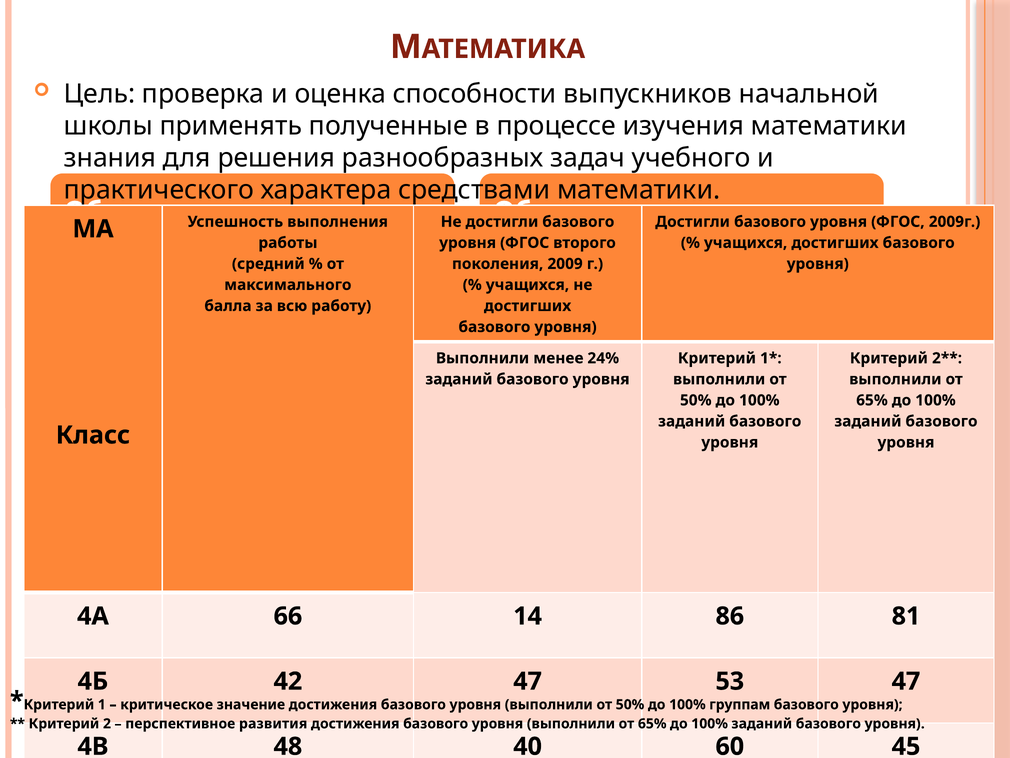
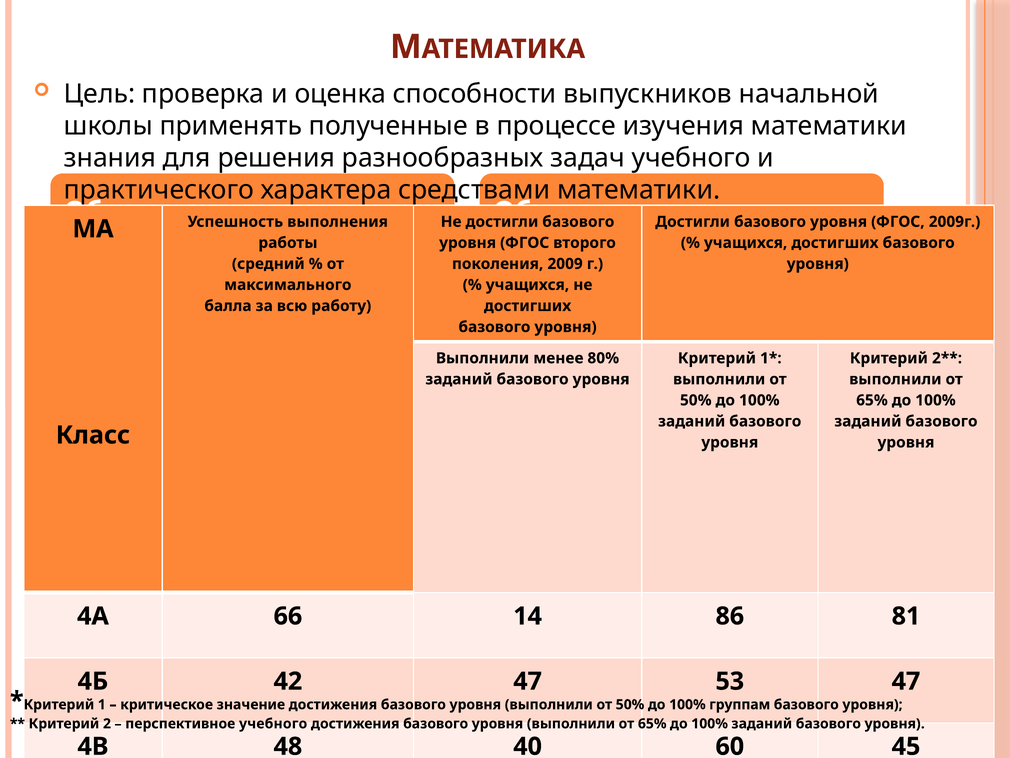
24%: 24% -> 80%
перспективное развития: развития -> учебного
